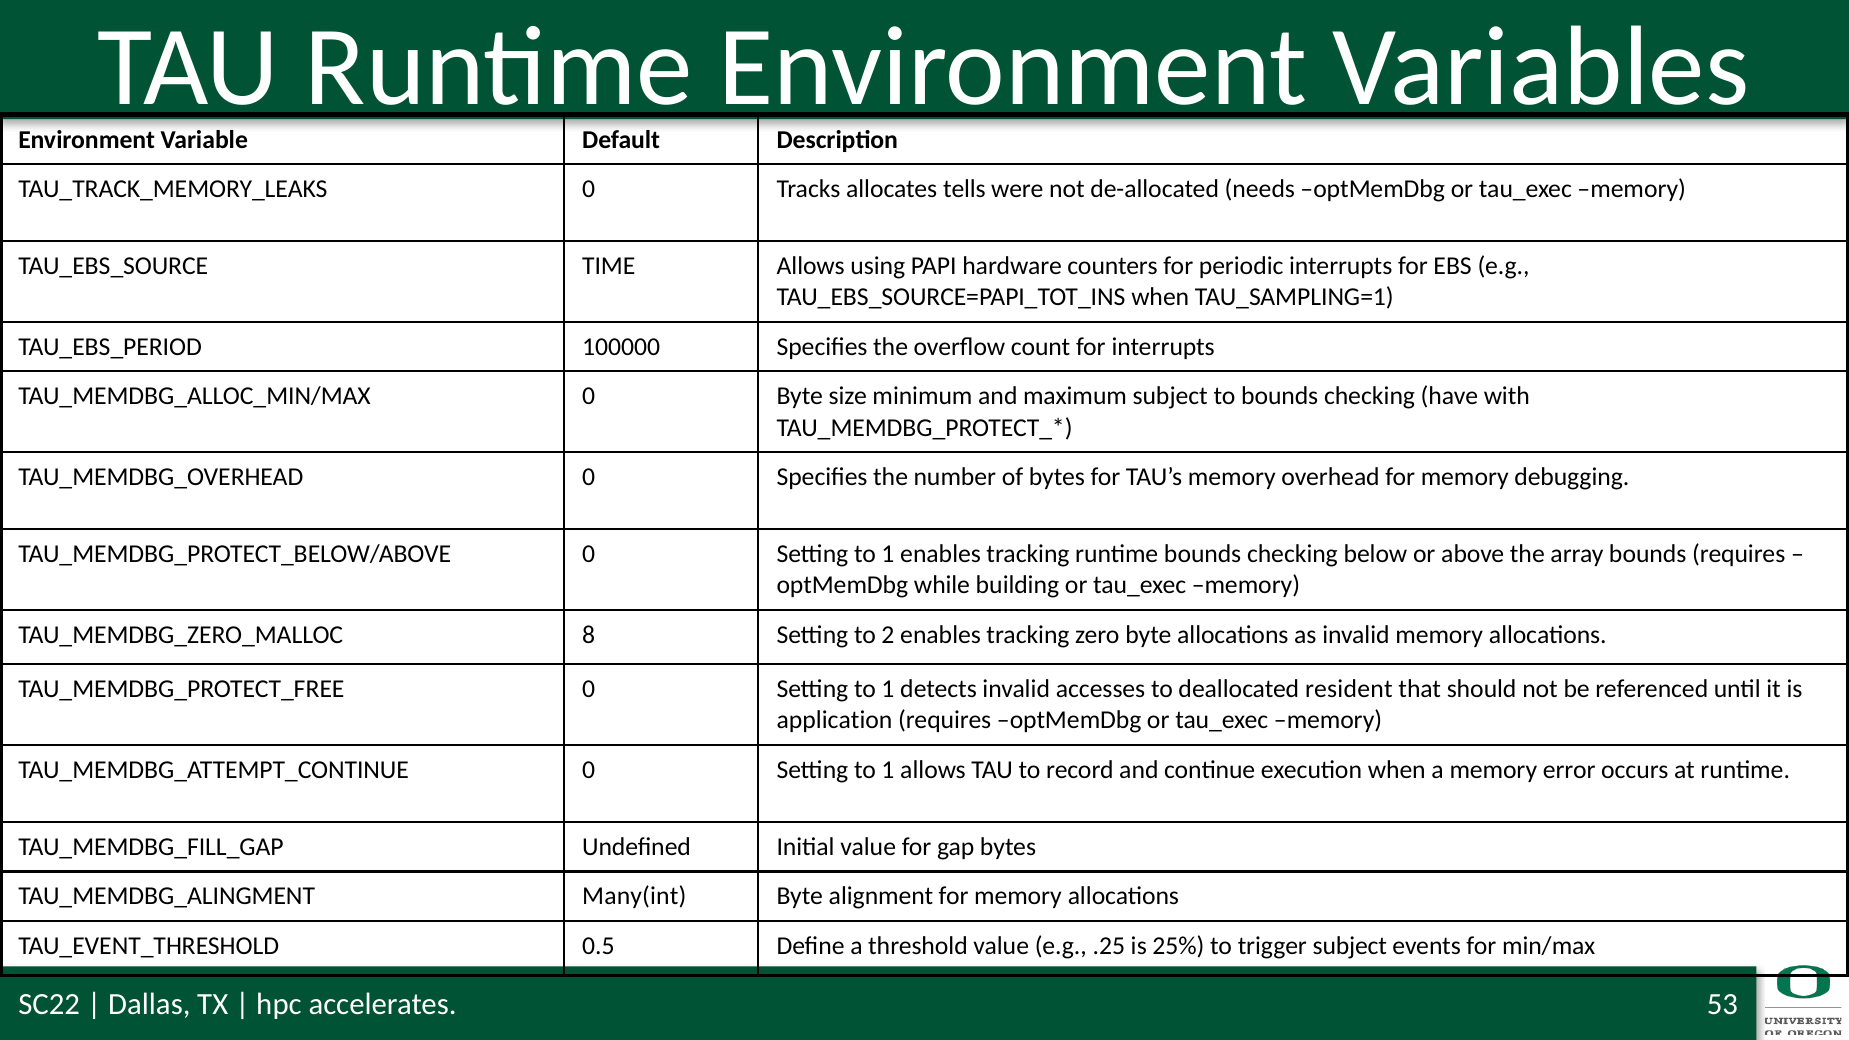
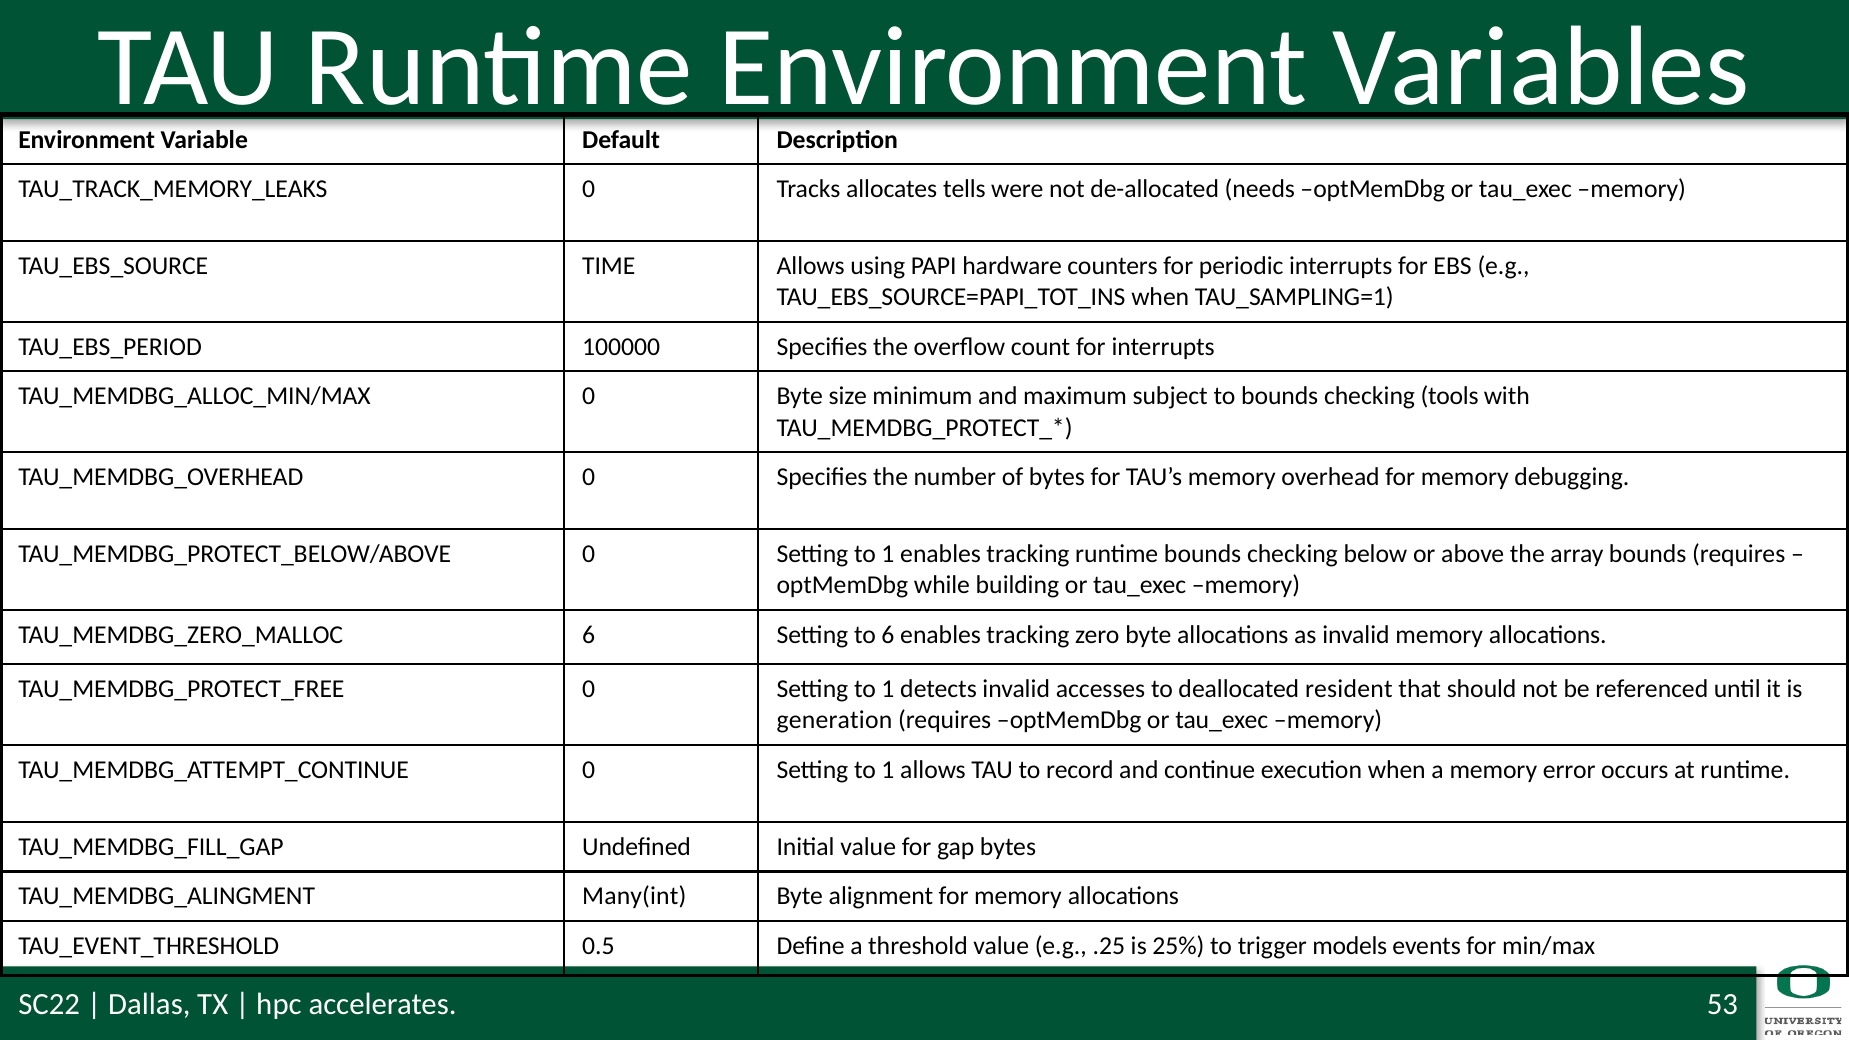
have: have -> tools
8 at (589, 635): 8 -> 6
to 2: 2 -> 6
application: application -> generation
trigger subject: subject -> models
